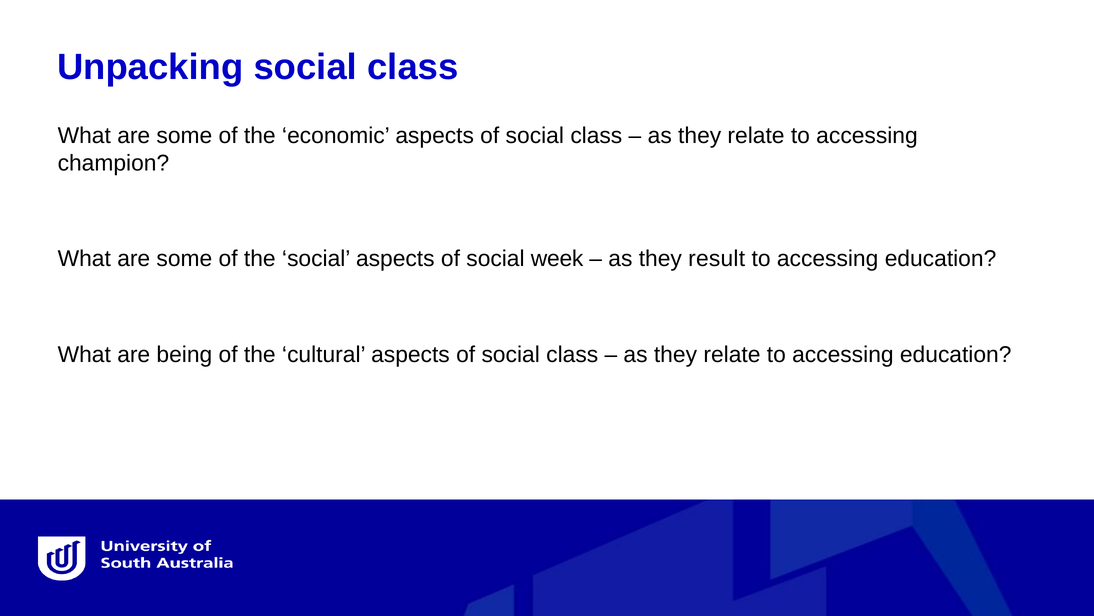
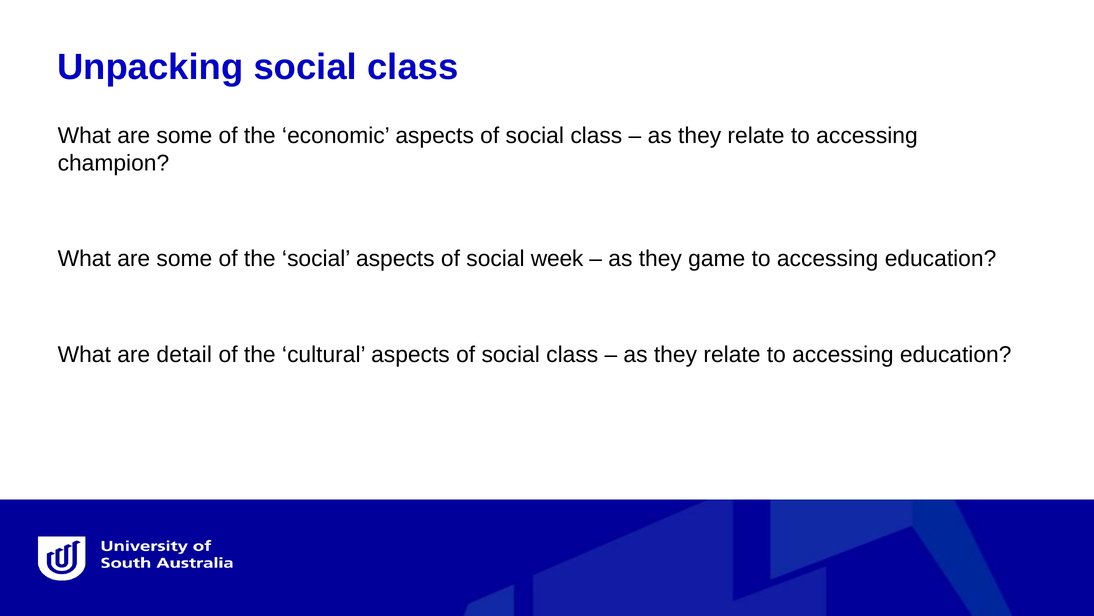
result: result -> game
being: being -> detail
